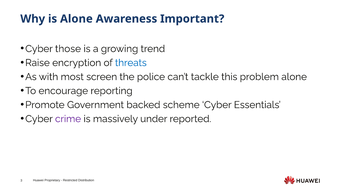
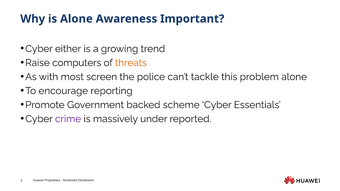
those: those -> either
encryption: encryption -> computers
threats colour: blue -> orange
